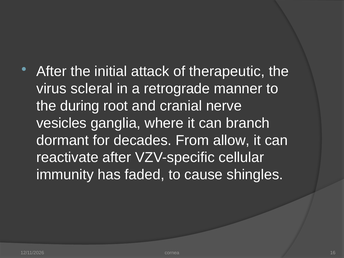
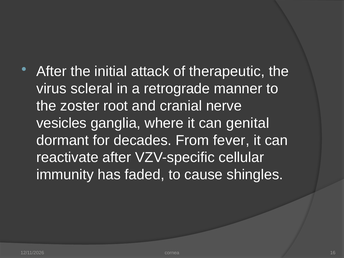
during: during -> zoster
branch: branch -> genital
allow: allow -> fever
